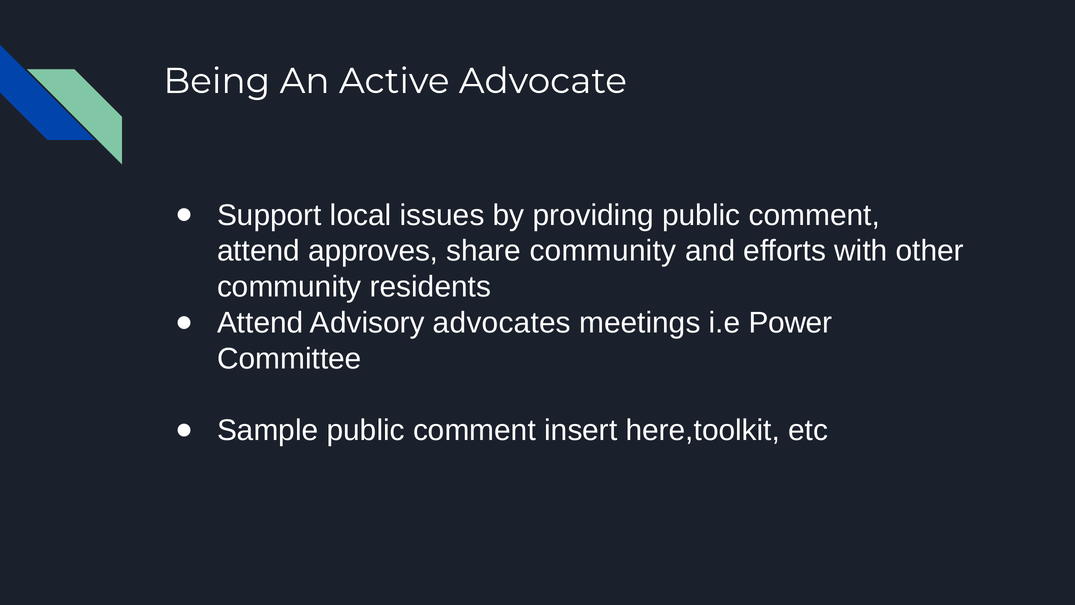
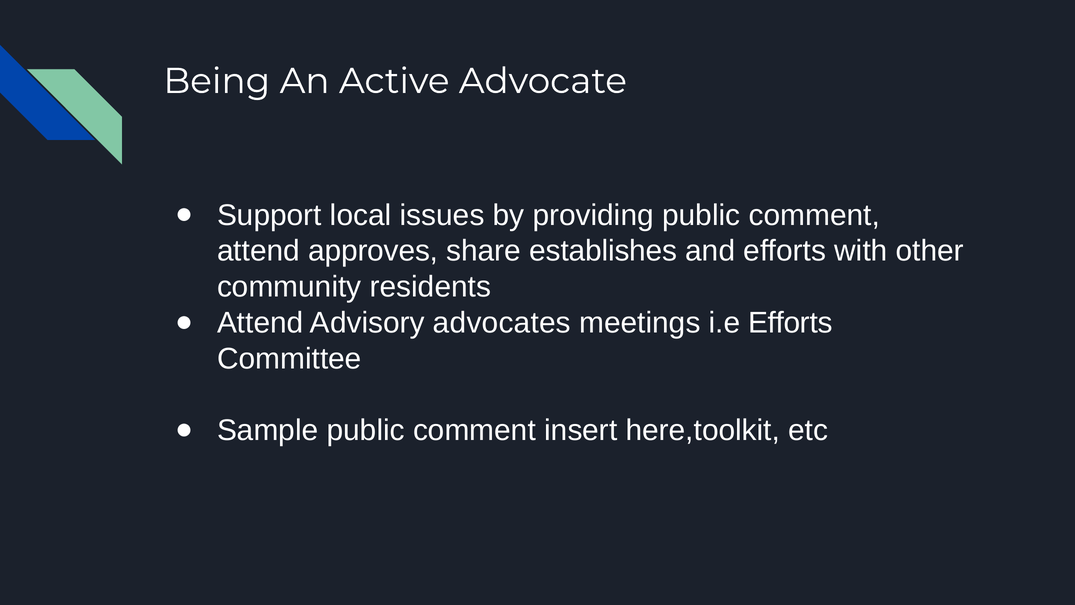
share community: community -> establishes
i.e Power: Power -> Efforts
